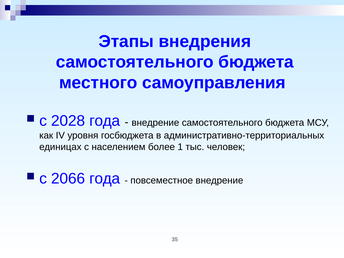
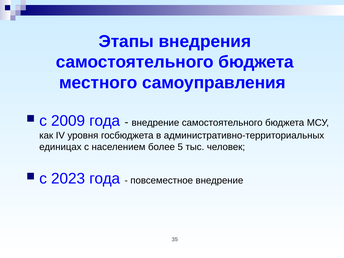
2028: 2028 -> 2009
1: 1 -> 5
2066: 2066 -> 2023
